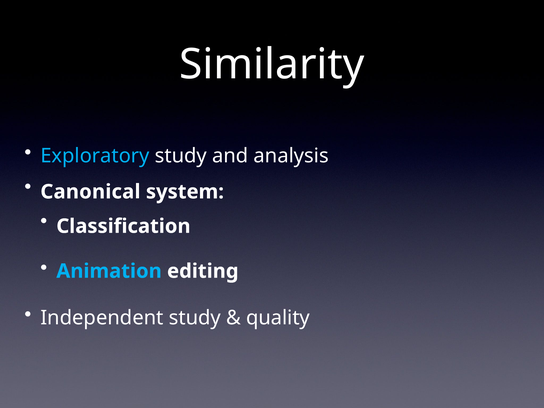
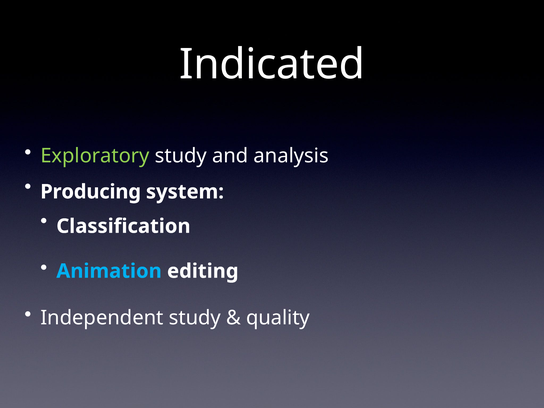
Similarity: Similarity -> Indicated
Exploratory colour: light blue -> light green
Canonical: Canonical -> Producing
